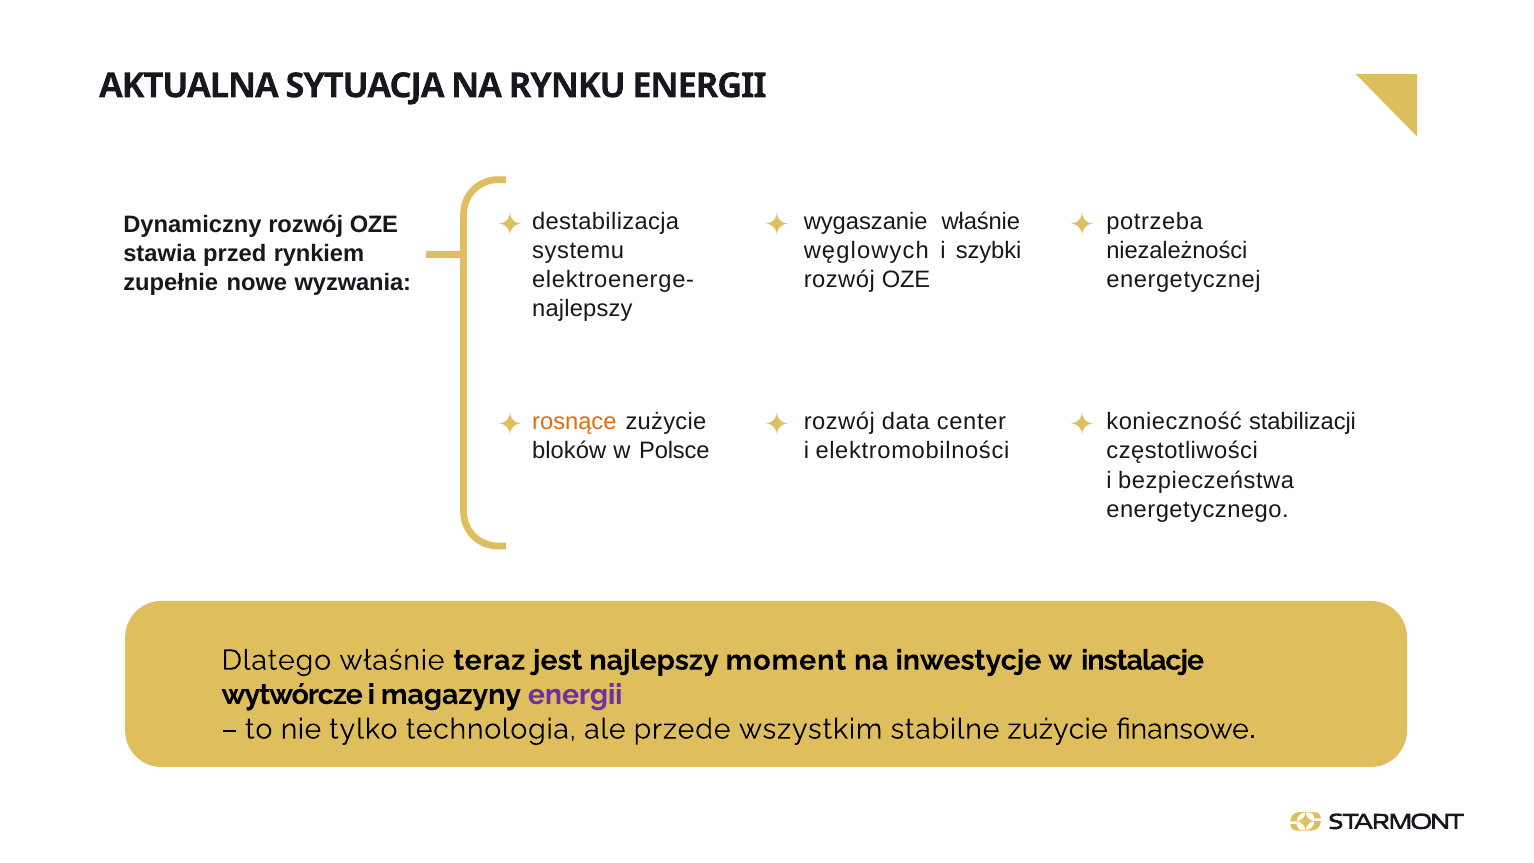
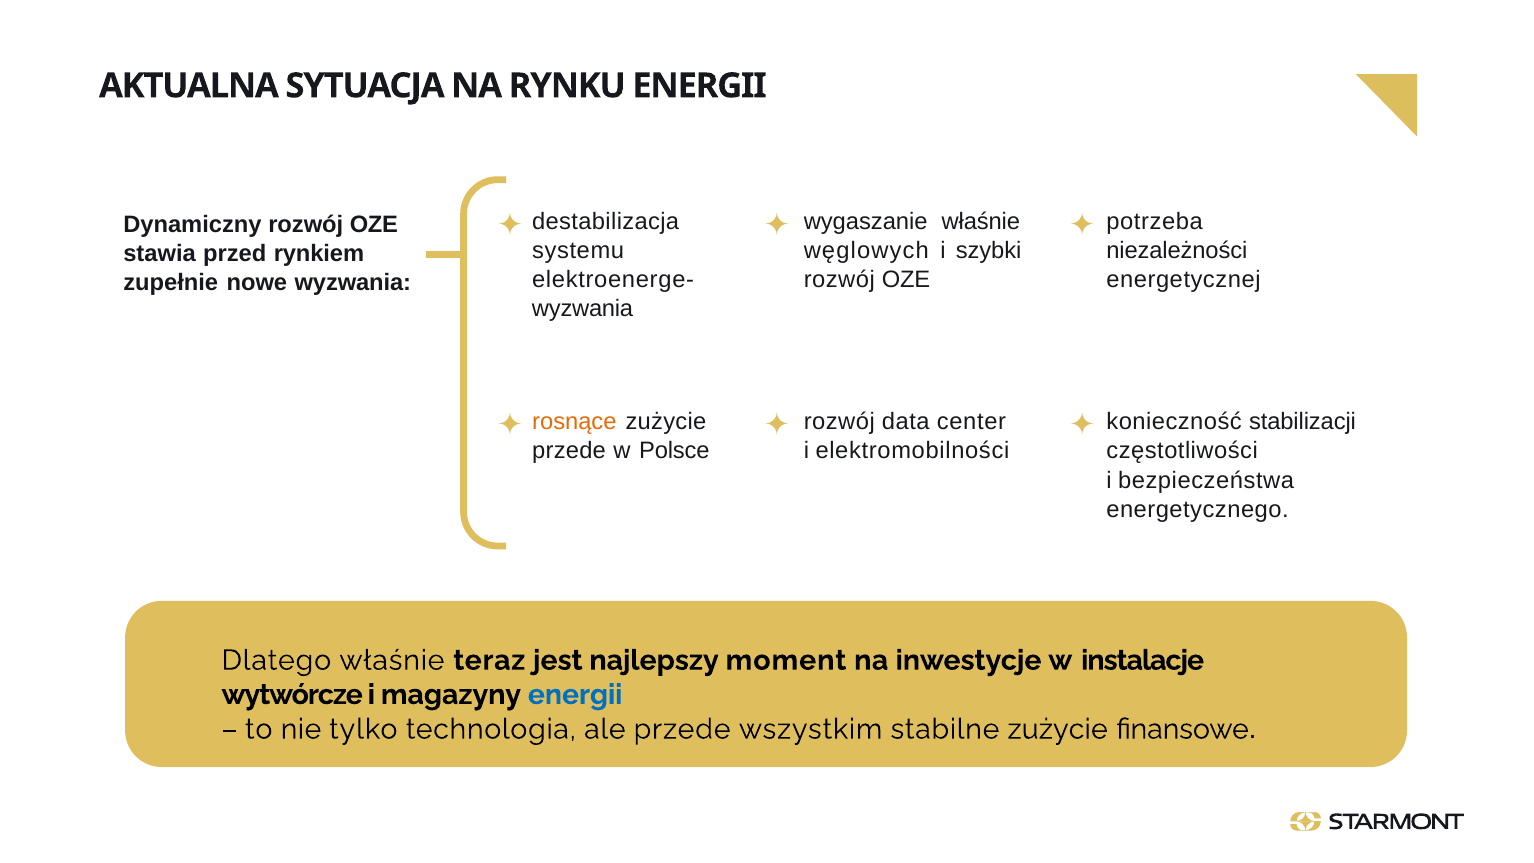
najlepszy at (582, 308): najlepszy -> wyzwania
bloków at (569, 451): bloków -> przede
energii at (575, 695) colour: purple -> blue
